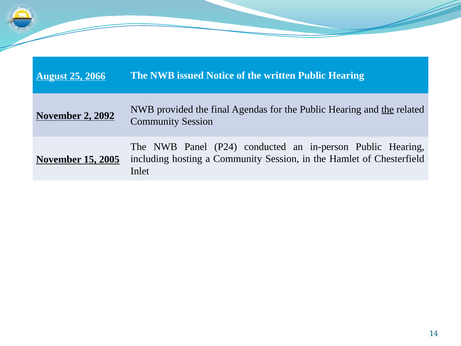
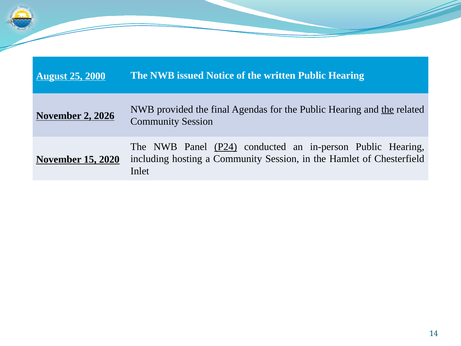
2066: 2066 -> 2000
2092: 2092 -> 2026
P24 underline: none -> present
2005: 2005 -> 2020
